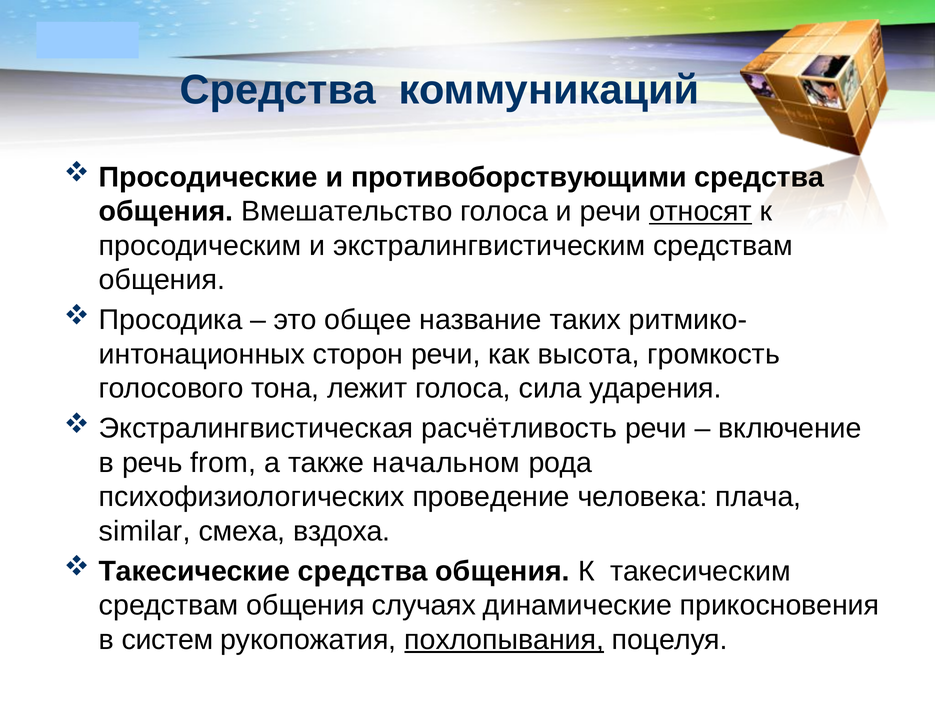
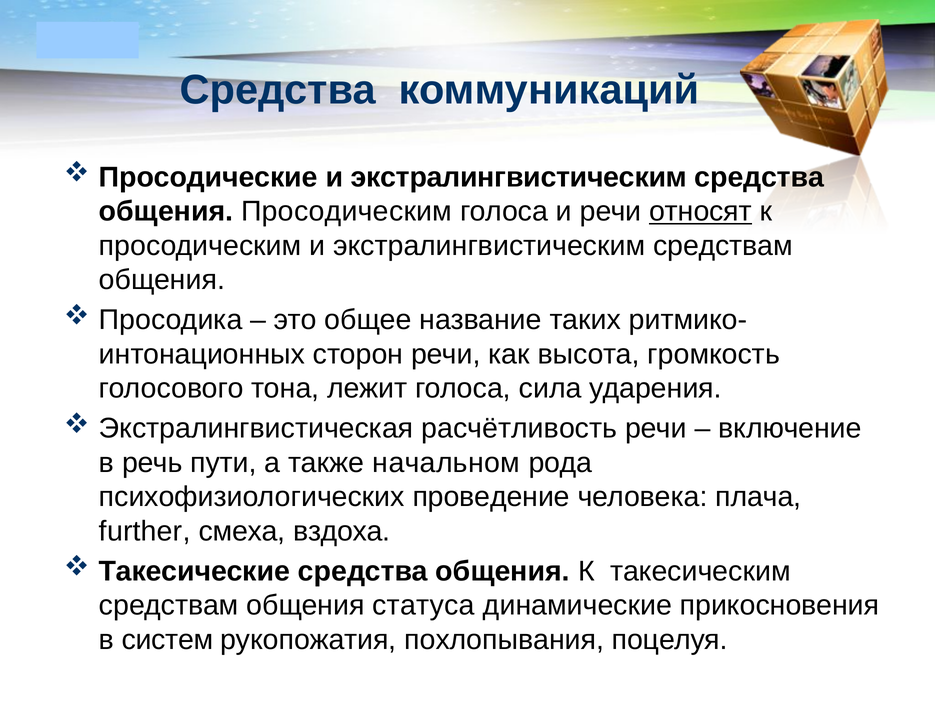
Просодические и противоборствующими: противоборствующими -> экстралингвистическим
общения Вмешательство: Вмешательство -> Просодическим
from: from -> пути
similar: similar -> further
случаях: случаях -> статуса
похлопывания underline: present -> none
